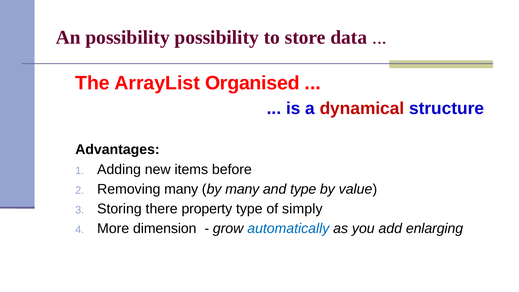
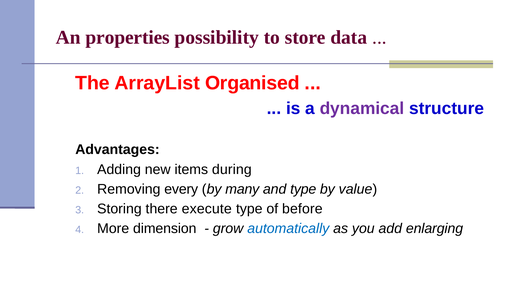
An possibility: possibility -> properties
dynamical colour: red -> purple
before: before -> during
Removing many: many -> every
property: property -> execute
simply: simply -> before
